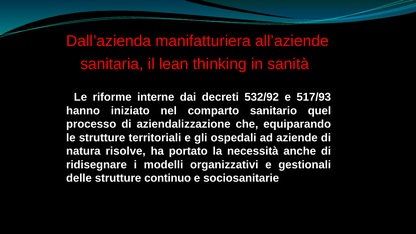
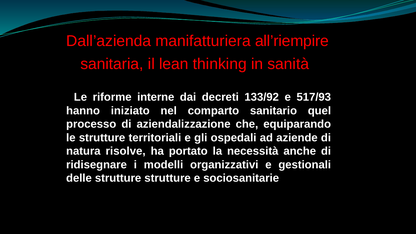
all’aziende: all’aziende -> all’riempire
532/92: 532/92 -> 133/92
strutture continuo: continuo -> strutture
